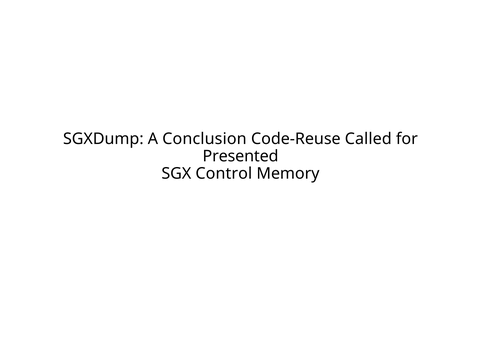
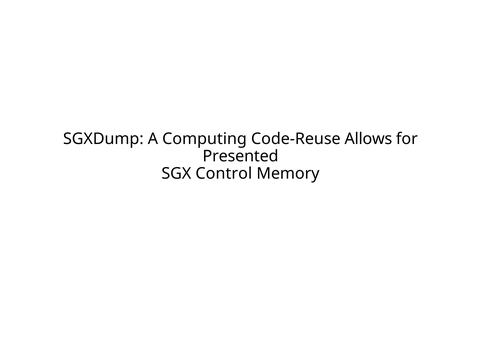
Conclusion: Conclusion -> Computing
Called: Called -> Allows
